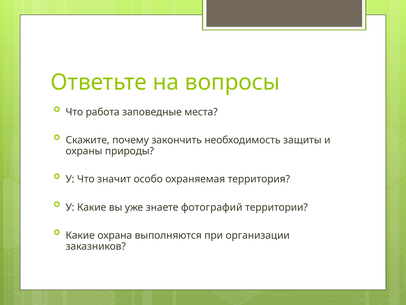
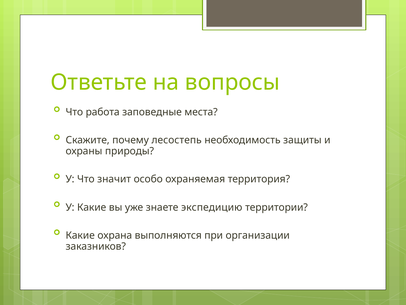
закончить: закончить -> лесостепь
фотографий: фотографий -> экспедицию
